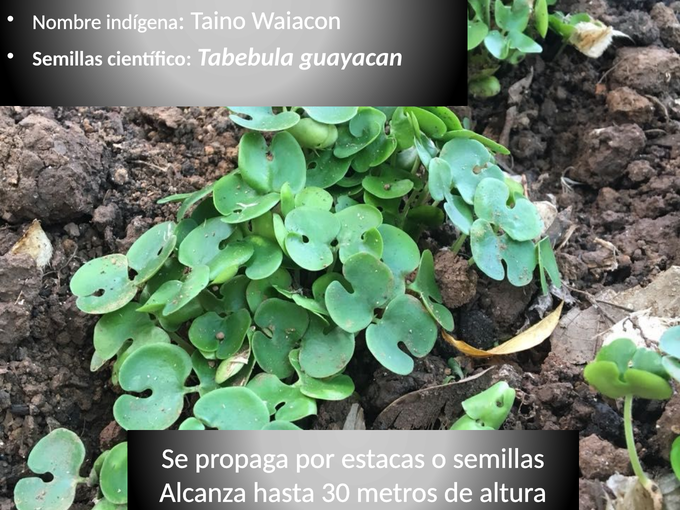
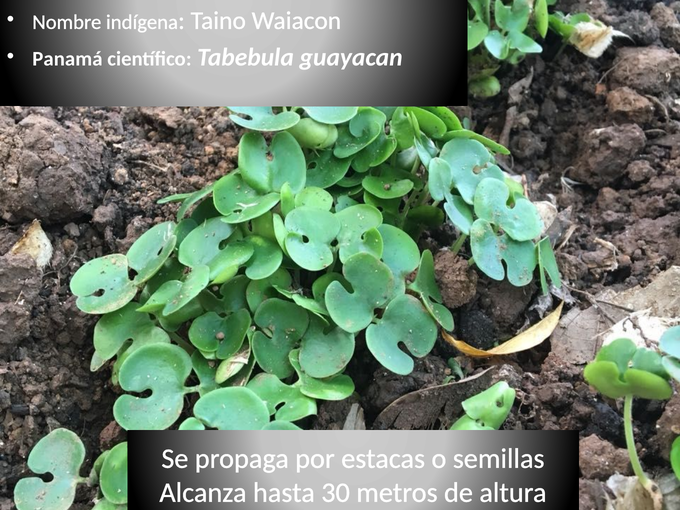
Semillas at (68, 59): Semillas -> Panamá
